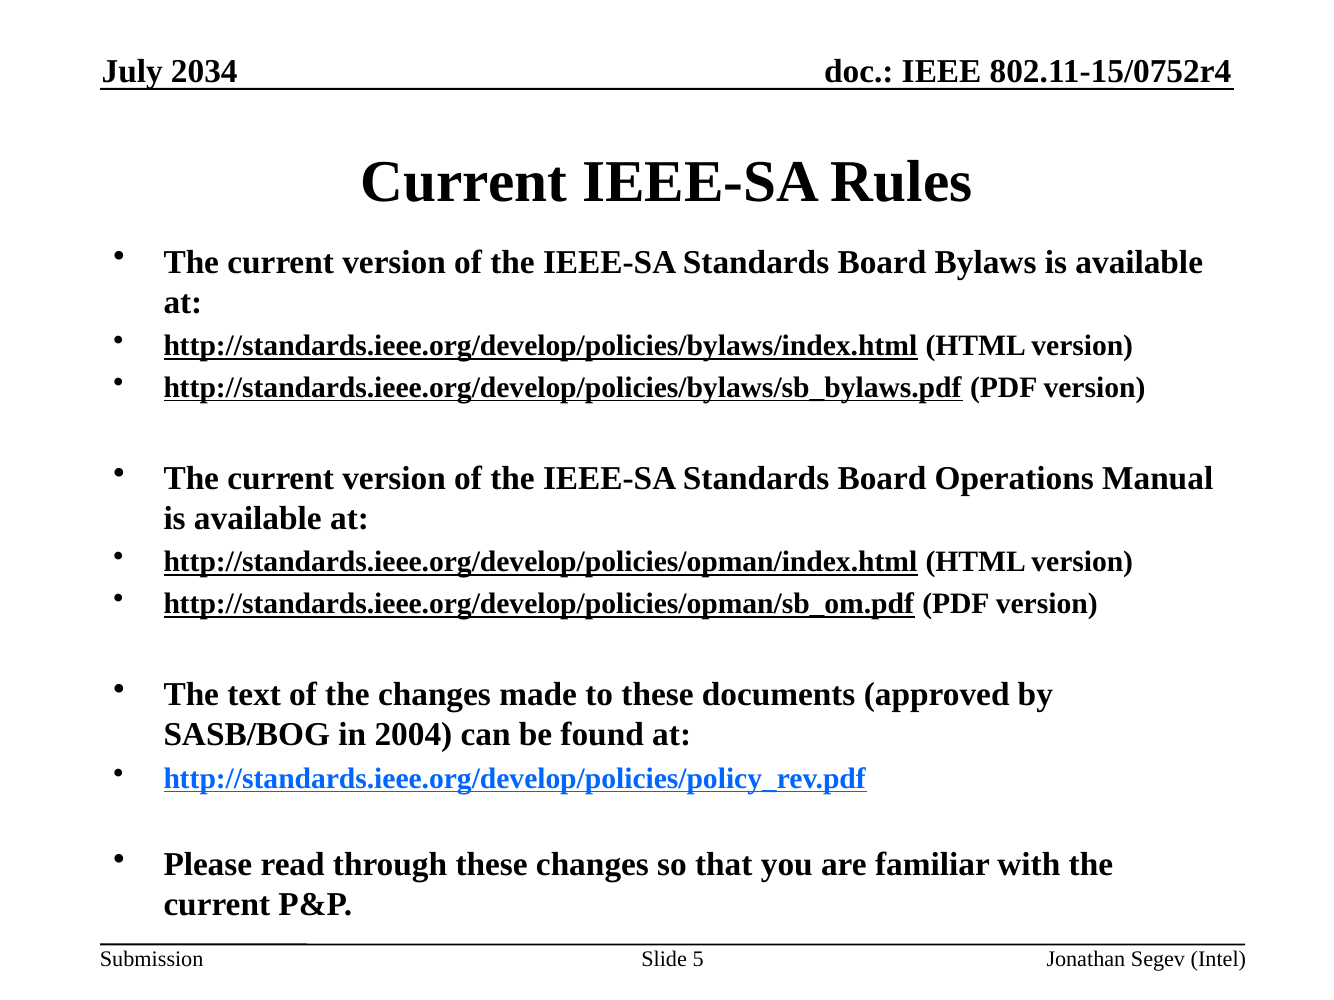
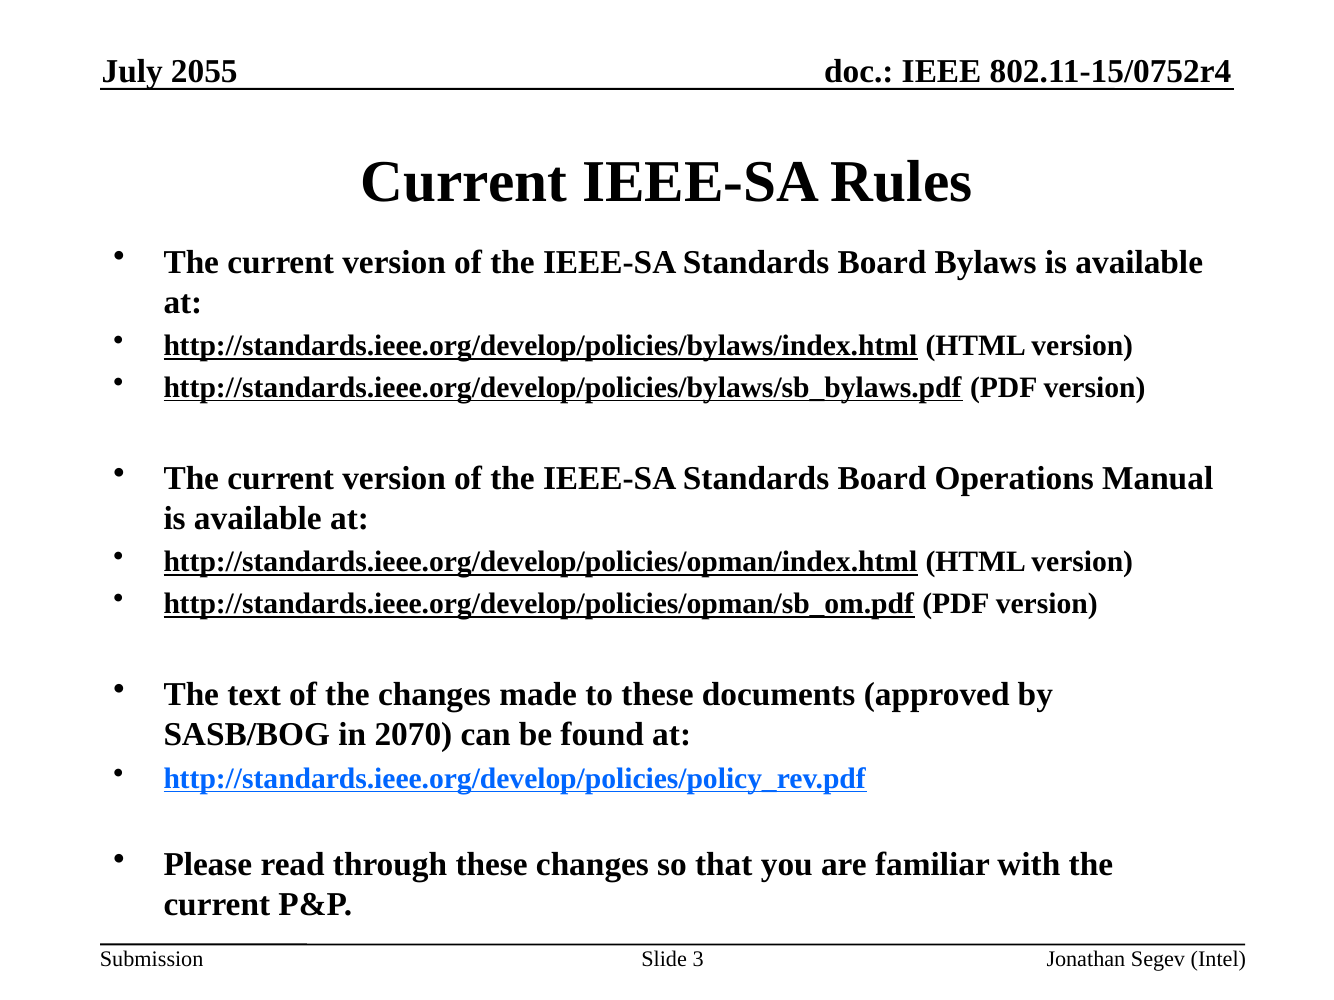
2034: 2034 -> 2055
2004: 2004 -> 2070
5: 5 -> 3
